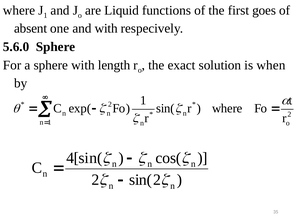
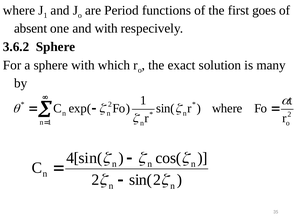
Liquid: Liquid -> Period
5.6.0: 5.6.0 -> 3.6.2
length: length -> which
when: when -> many
